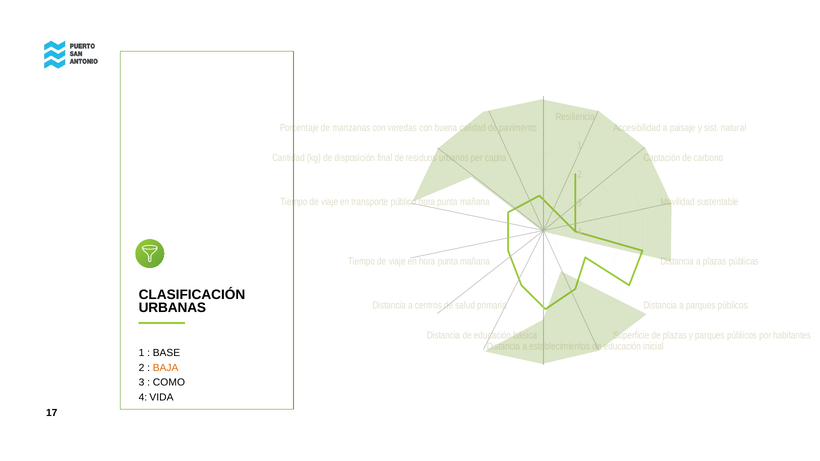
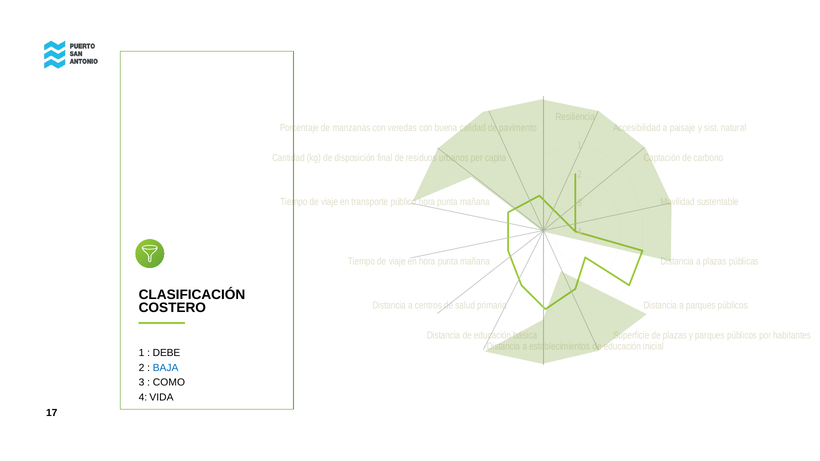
URBANAS: URBANAS -> COSTERO
BASE: BASE -> DEBE
BAJA colour: orange -> blue
